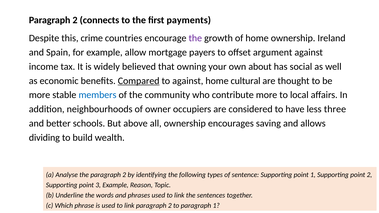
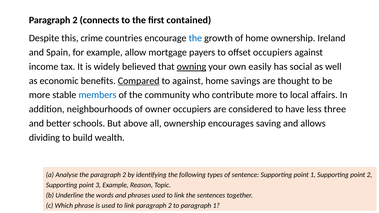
payments: payments -> contained
the at (195, 38) colour: purple -> blue
offset argument: argument -> occupiers
owning underline: none -> present
about: about -> easily
cultural: cultural -> savings
